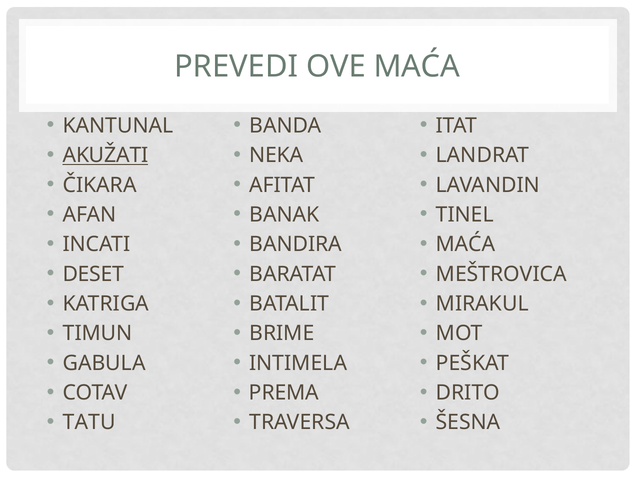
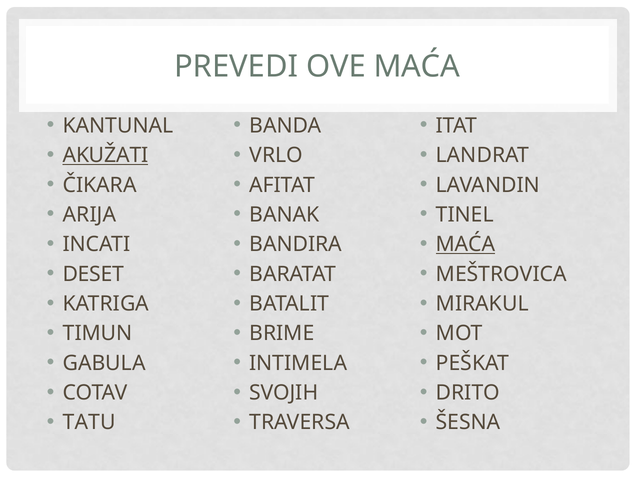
NEKA: NEKA -> VRLO
AFAN: AFAN -> ARIJA
MAĆA at (466, 244) underline: none -> present
PREMA: PREMA -> SVOJIH
